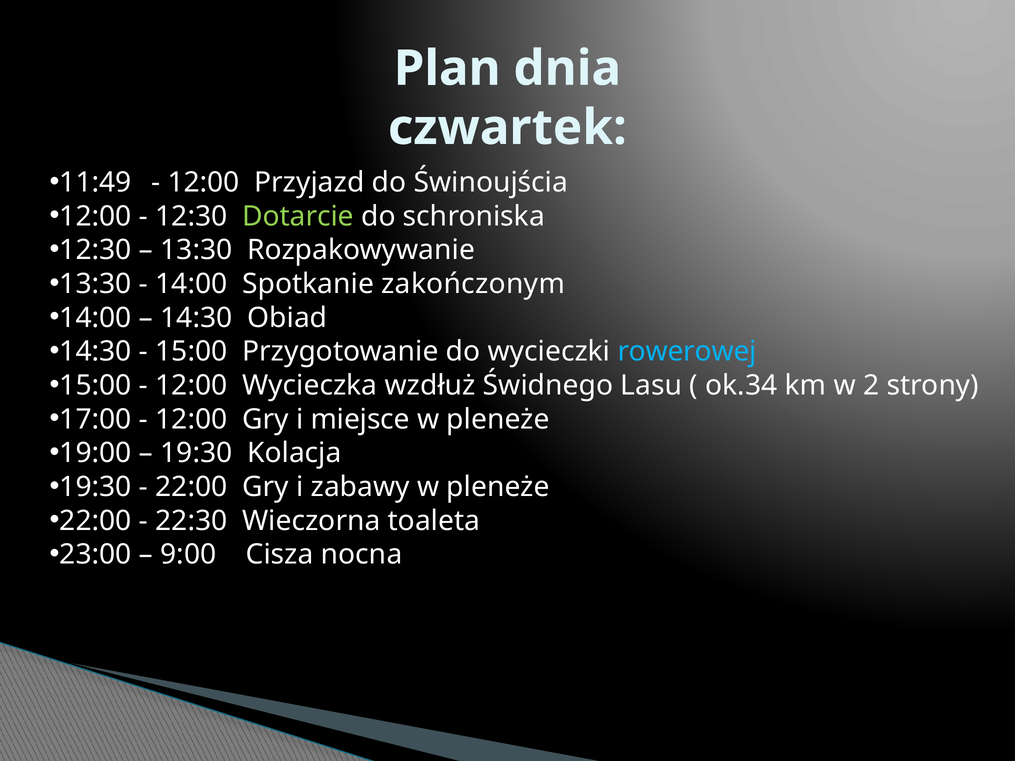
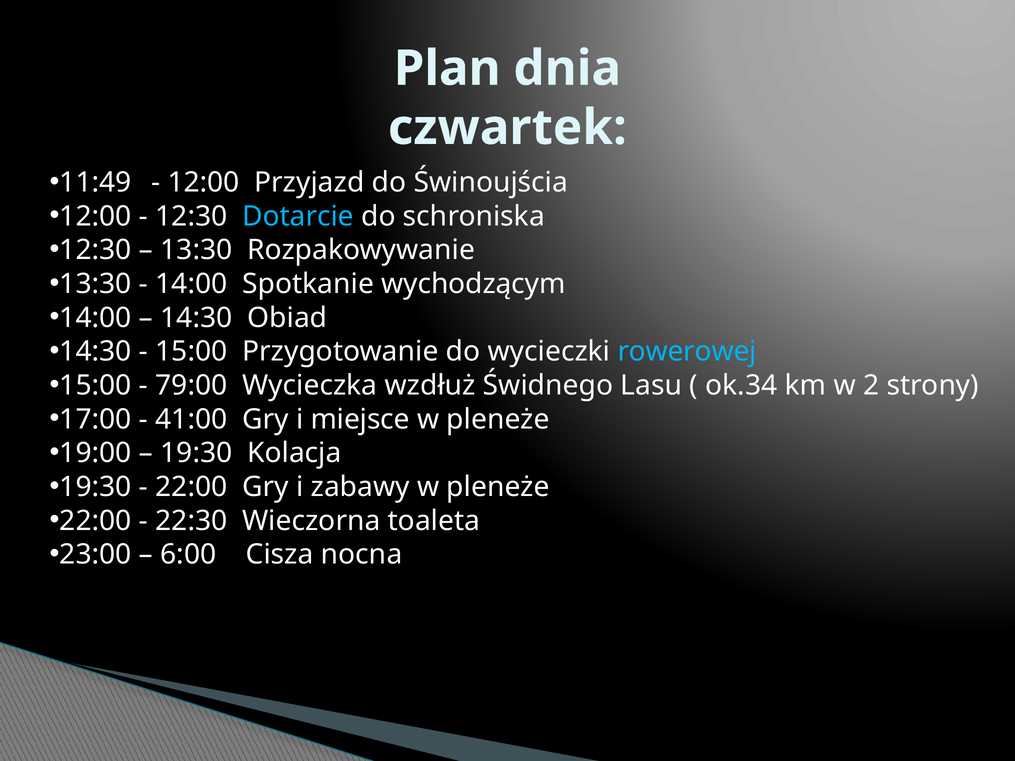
Dotarcie colour: light green -> light blue
zakończonym: zakończonym -> wychodzącym
12:00 at (191, 386): 12:00 -> 79:00
12:00 at (191, 419): 12:00 -> 41:00
9:00: 9:00 -> 6:00
